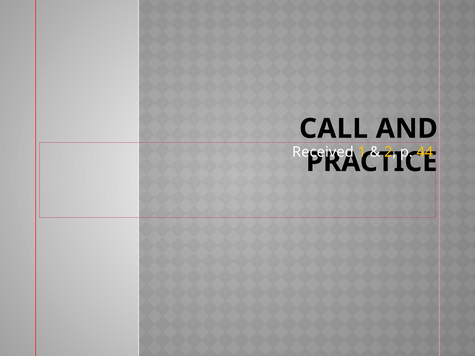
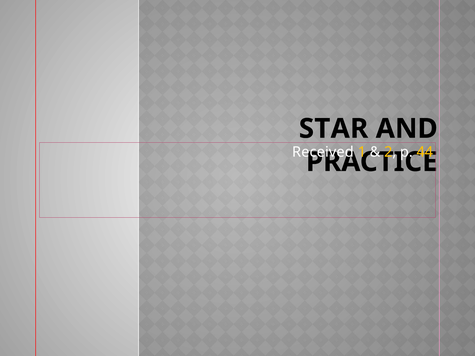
CALL: CALL -> STAR
